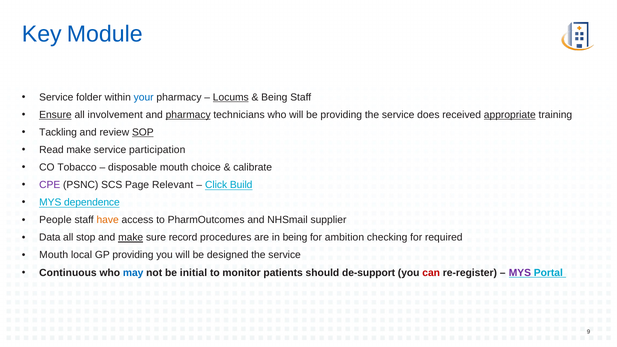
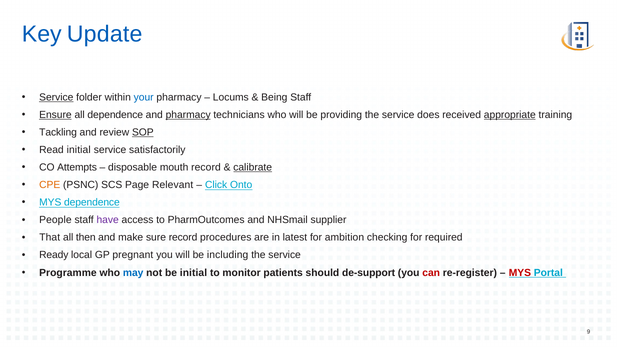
Module: Module -> Update
Service at (56, 97) underline: none -> present
Locums underline: present -> none
all involvement: involvement -> dependence
Read make: make -> initial
participation: participation -> satisfactorily
Tobacco: Tobacco -> Attempts
mouth choice: choice -> record
calibrate underline: none -> present
CPE colour: purple -> orange
Build: Build -> Onto
have colour: orange -> purple
Data: Data -> That
stop: stop -> then
make at (131, 238) underline: present -> none
in being: being -> latest
Mouth at (54, 255): Mouth -> Ready
GP providing: providing -> pregnant
designed: designed -> including
Continuous: Continuous -> Programme
MYS at (520, 273) colour: purple -> red
